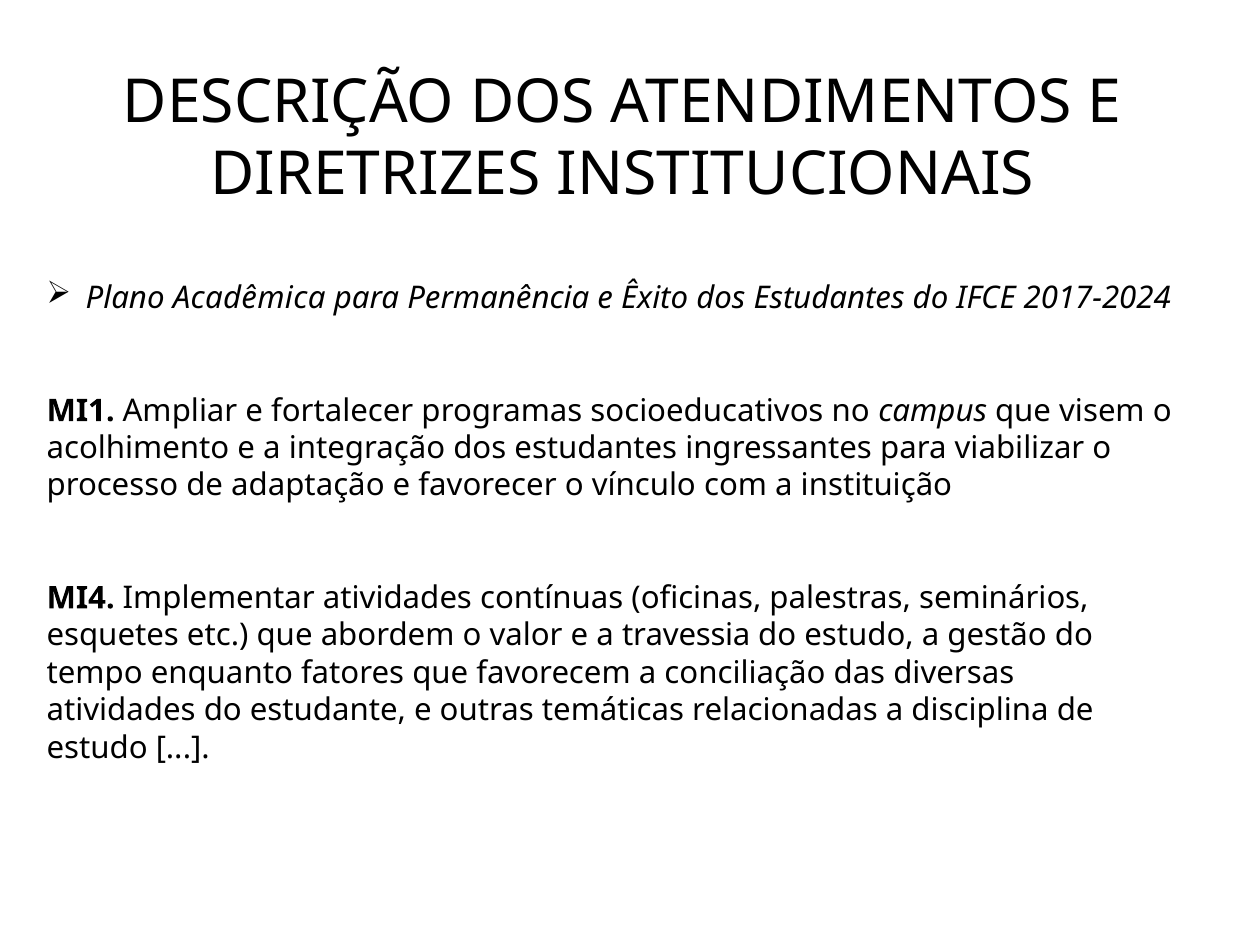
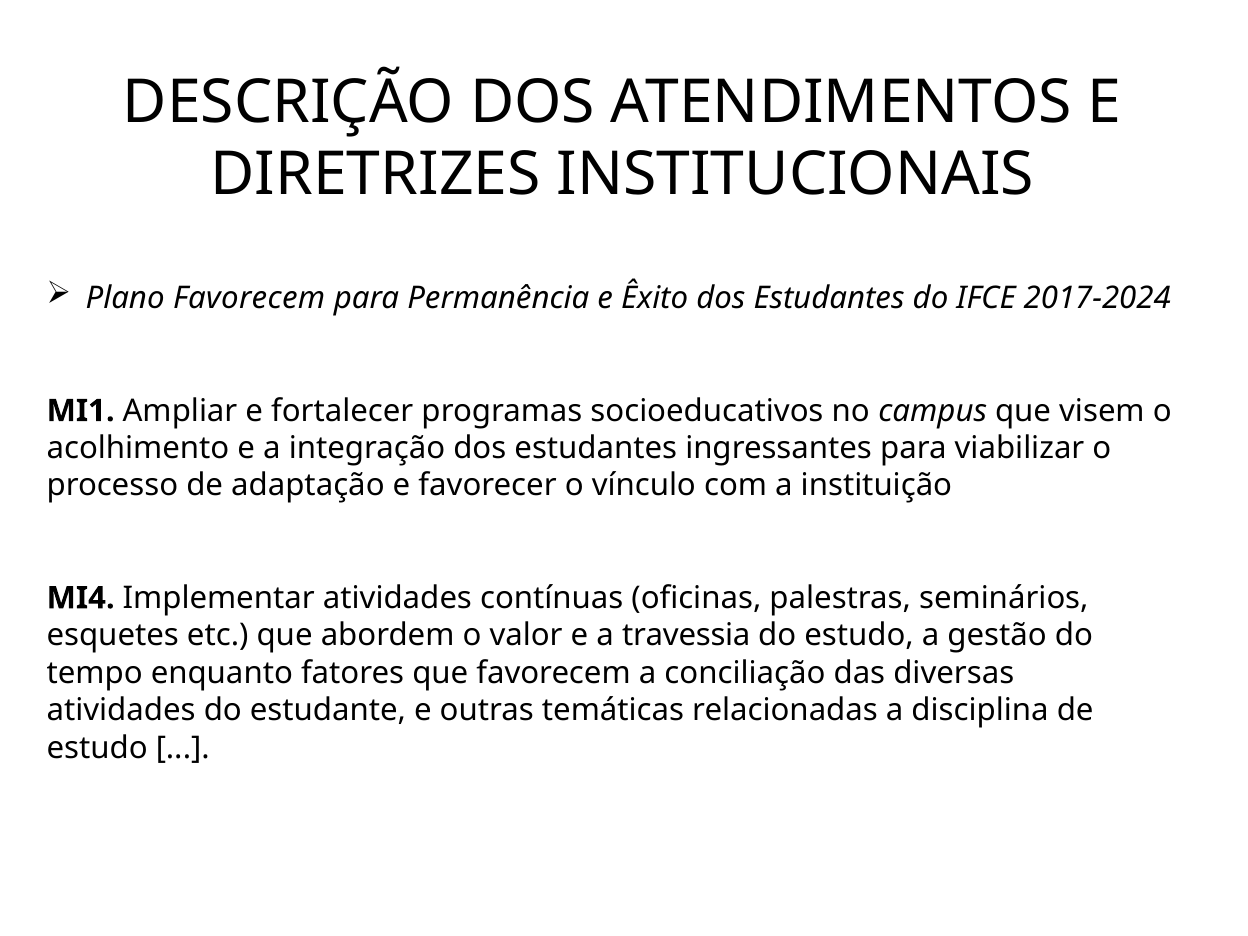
Plano Acadêmica: Acadêmica -> Favorecem
